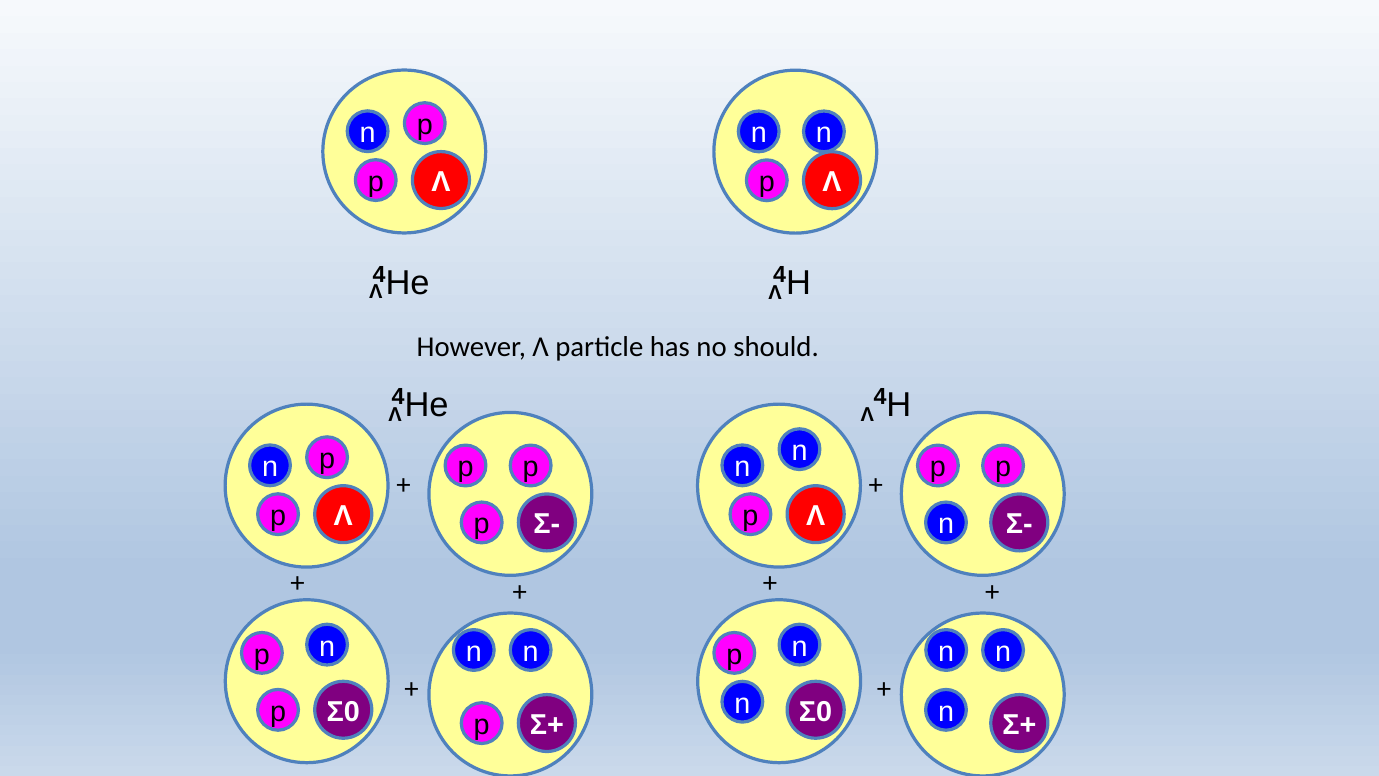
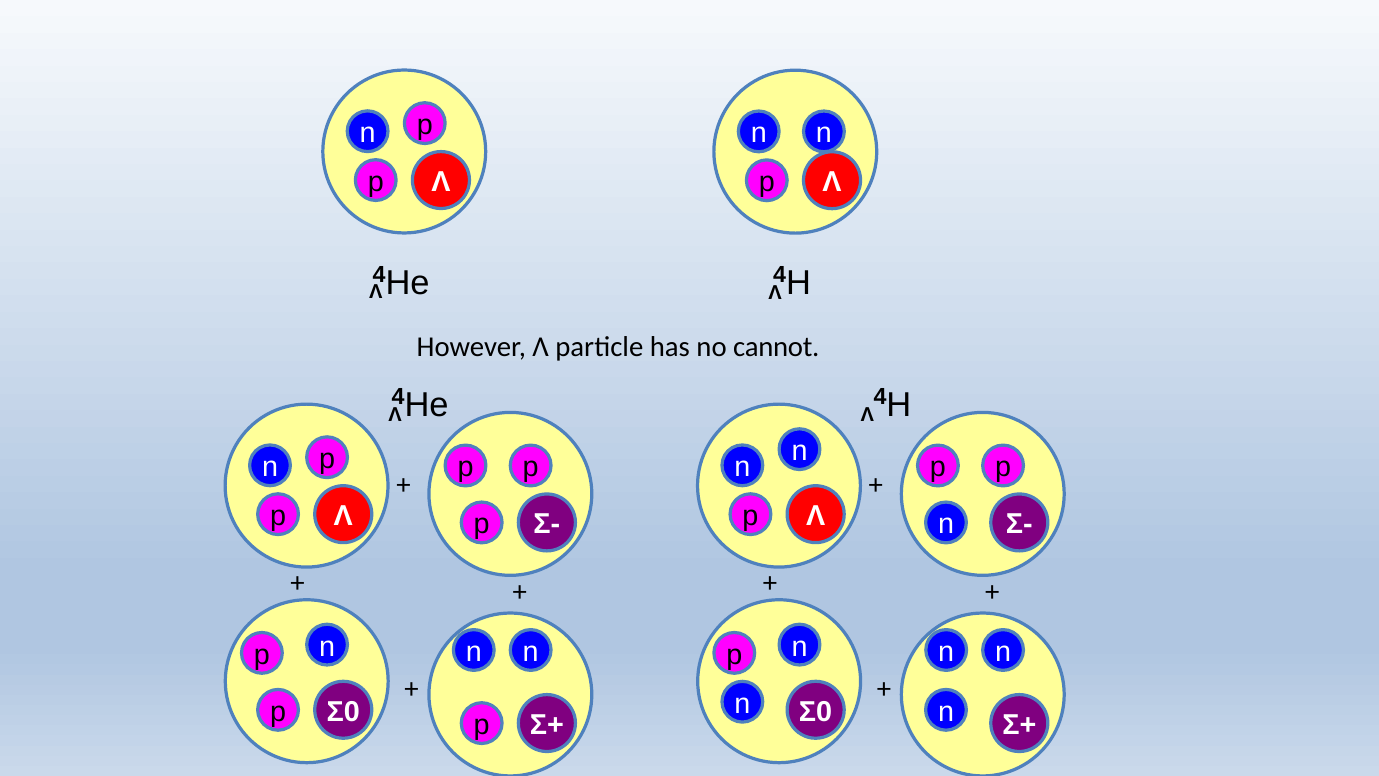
should: should -> cannot
